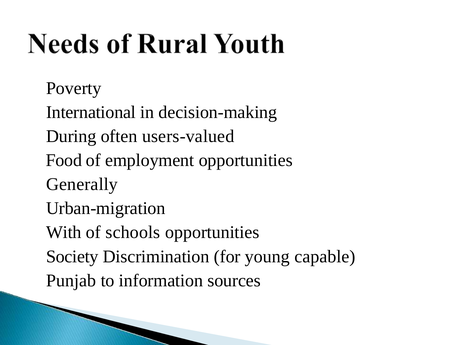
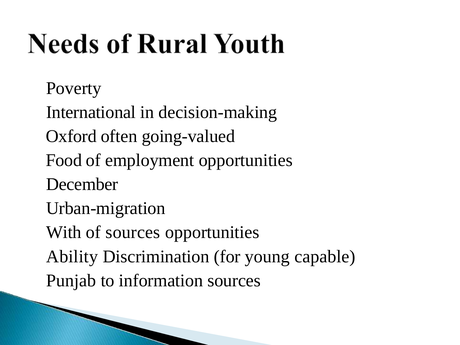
During: During -> Oxford
users-valued: users-valued -> going-valued
Generally: Generally -> December
of schools: schools -> sources
Society: Society -> Ability
